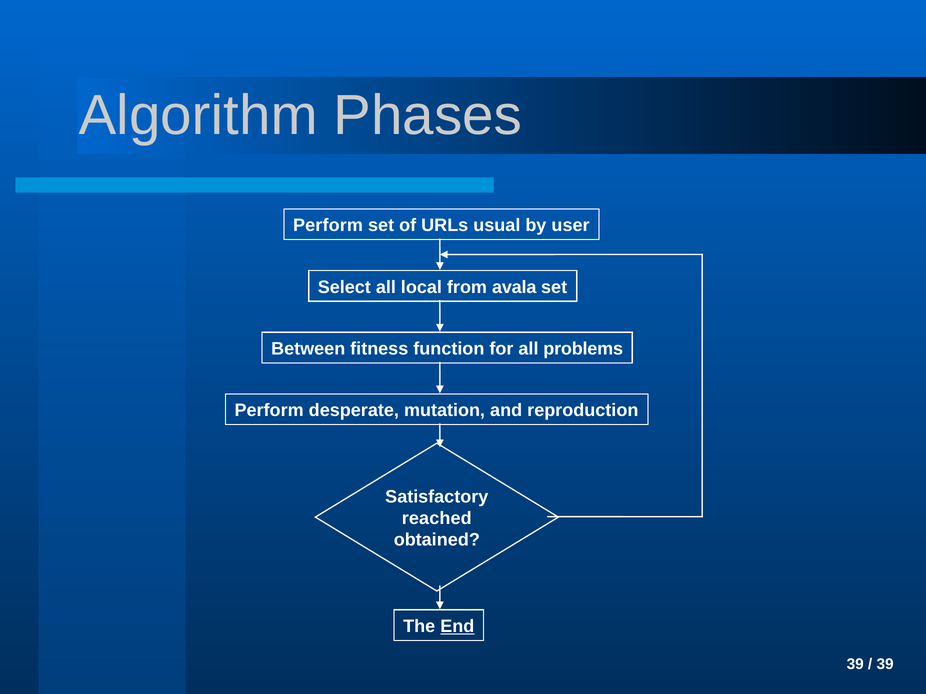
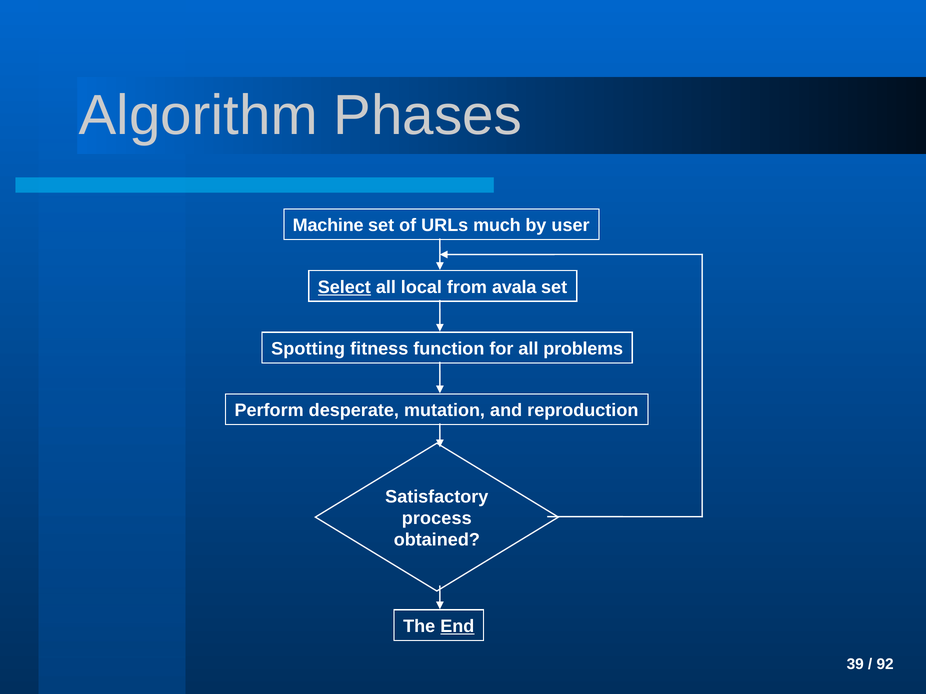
Perform at (328, 226): Perform -> Machine
usual: usual -> much
Select underline: none -> present
Between: Between -> Spotting
reached: reached -> process
39 at (885, 665): 39 -> 92
